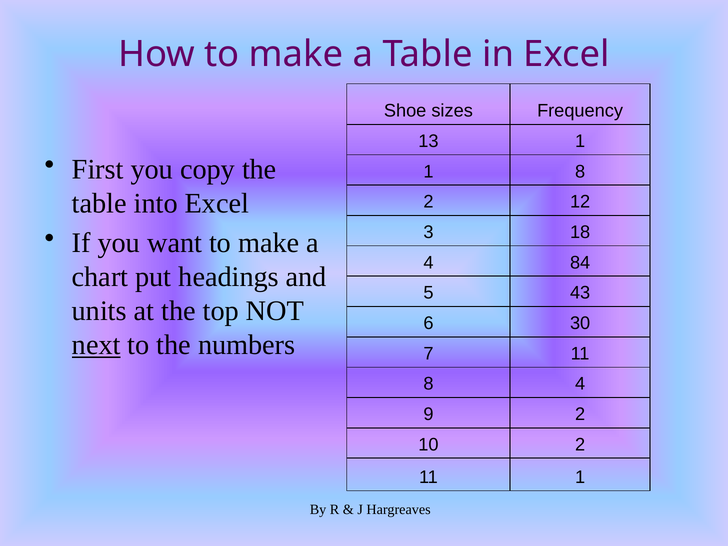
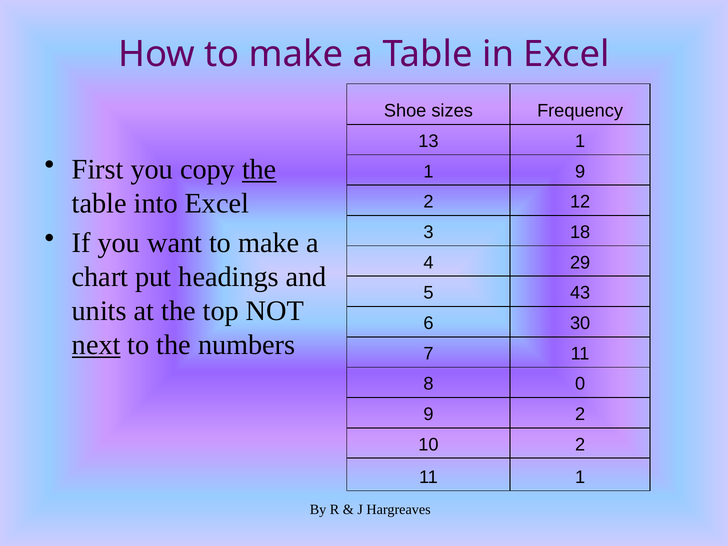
the at (259, 169) underline: none -> present
1 8: 8 -> 9
84: 84 -> 29
8 4: 4 -> 0
